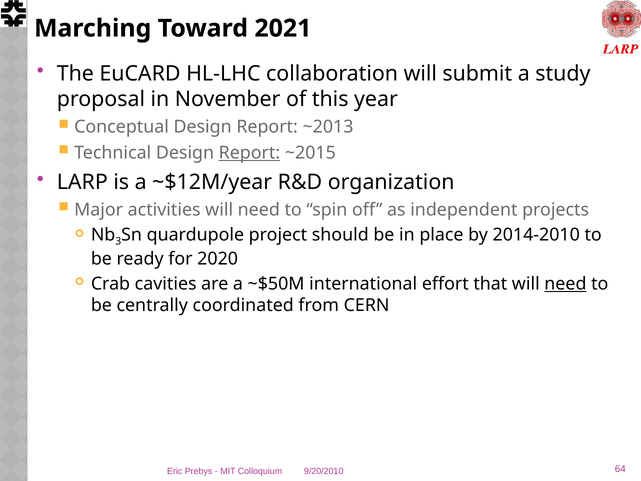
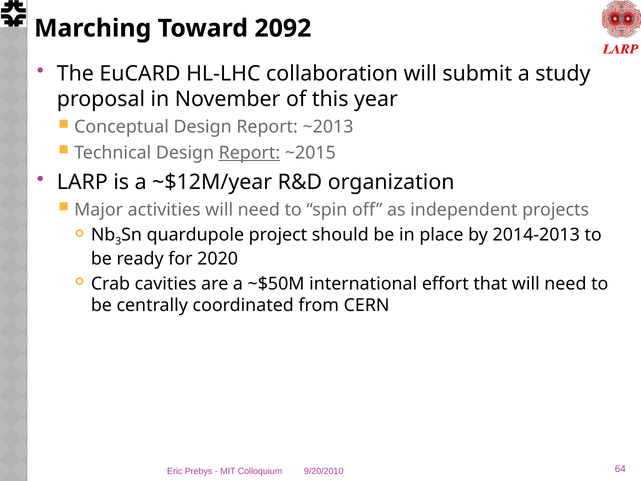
2021: 2021 -> 2092
2014-2010: 2014-2010 -> 2014-2013
need at (565, 284) underline: present -> none
